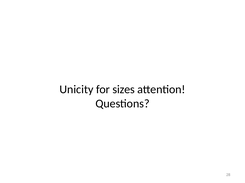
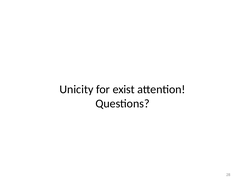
sizes: sizes -> exist
